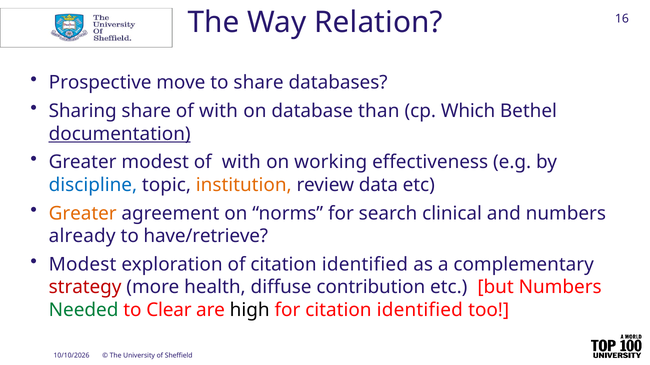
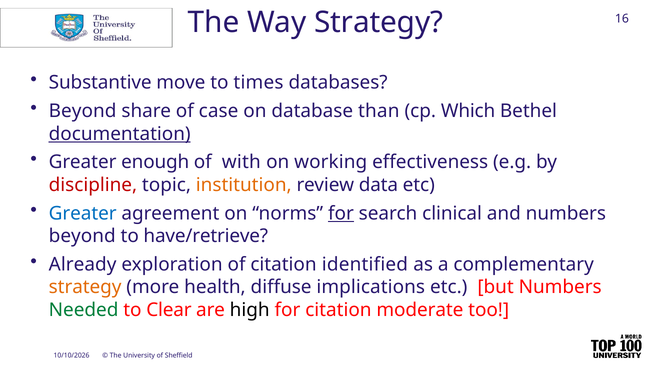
Way Relation: Relation -> Strategy
Prospective: Prospective -> Substantive
to share: share -> times
Sharing at (83, 111): Sharing -> Beyond
share of with: with -> case
Greater modest: modest -> enough
discipline colour: blue -> red
Greater at (83, 214) colour: orange -> blue
for at (341, 214) underline: none -> present
already at (82, 236): already -> beyond
Modest at (83, 265): Modest -> Already
strategy at (85, 288) colour: red -> orange
contribution: contribution -> implications
for citation identified: identified -> moderate
